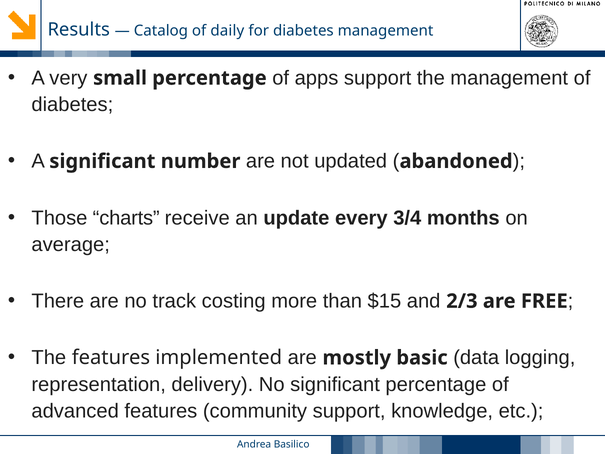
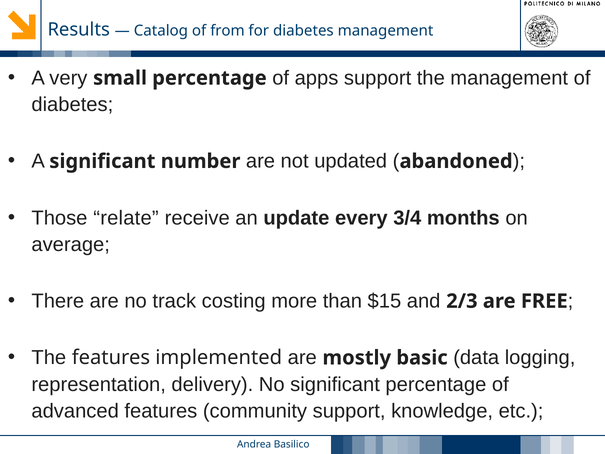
daily: daily -> from
charts: charts -> relate
